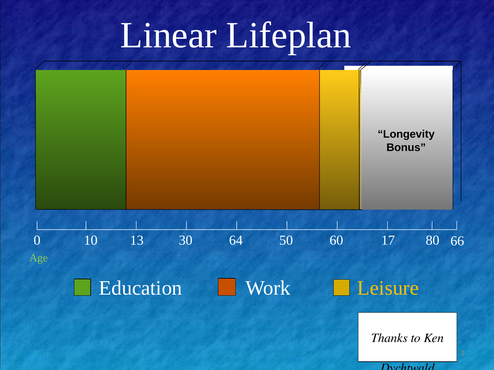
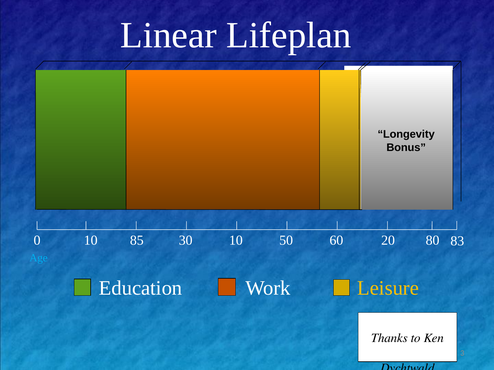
13: 13 -> 85
30 64: 64 -> 10
17: 17 -> 20
66: 66 -> 83
Age colour: light green -> light blue
